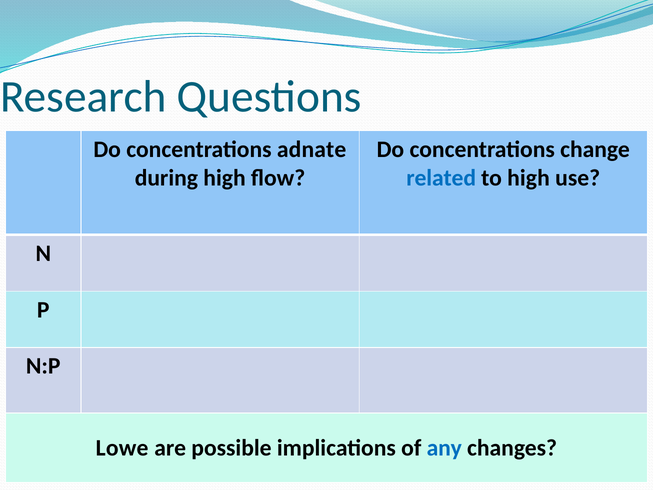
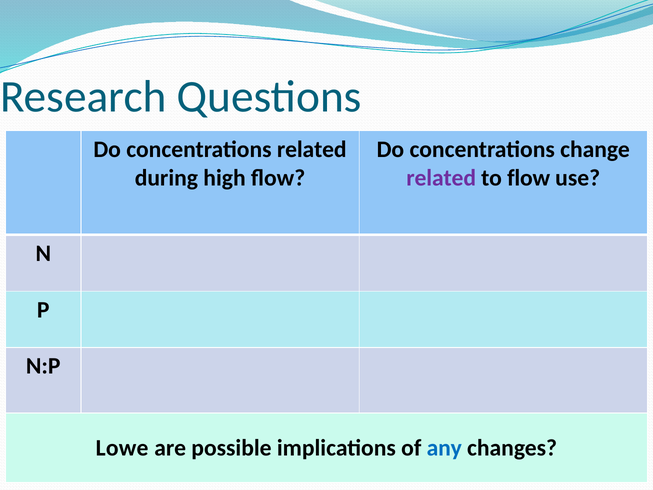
concentrations adnate: adnate -> related
related at (441, 178) colour: blue -> purple
to high: high -> flow
